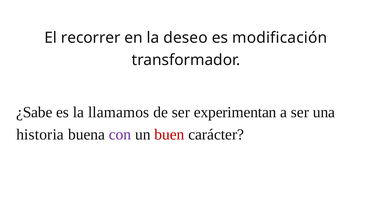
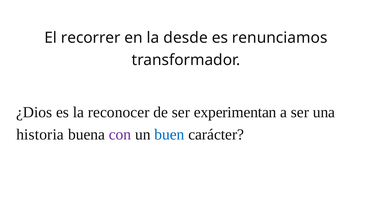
deseo: deseo -> desde
modificación: modificación -> renunciamos
¿Sabe: ¿Sabe -> ¿Dios
llamamos: llamamos -> reconocer
buen colour: red -> blue
